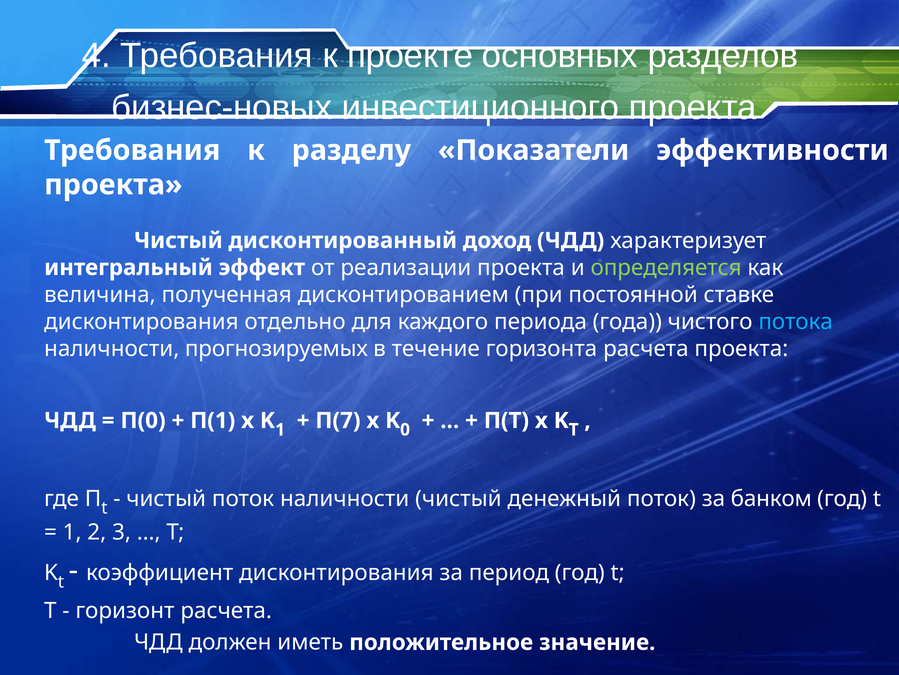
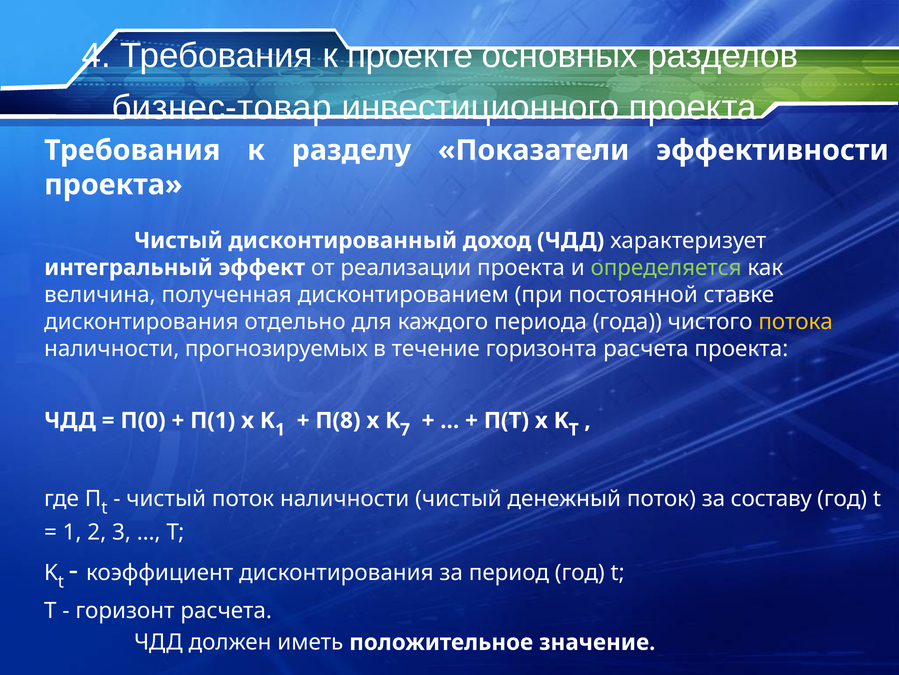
бизнес-новых: бизнес-новых -> бизнес-товар
потока colour: light blue -> yellow
П(7: П(7 -> П(8
0: 0 -> 7
банком: банком -> составу
